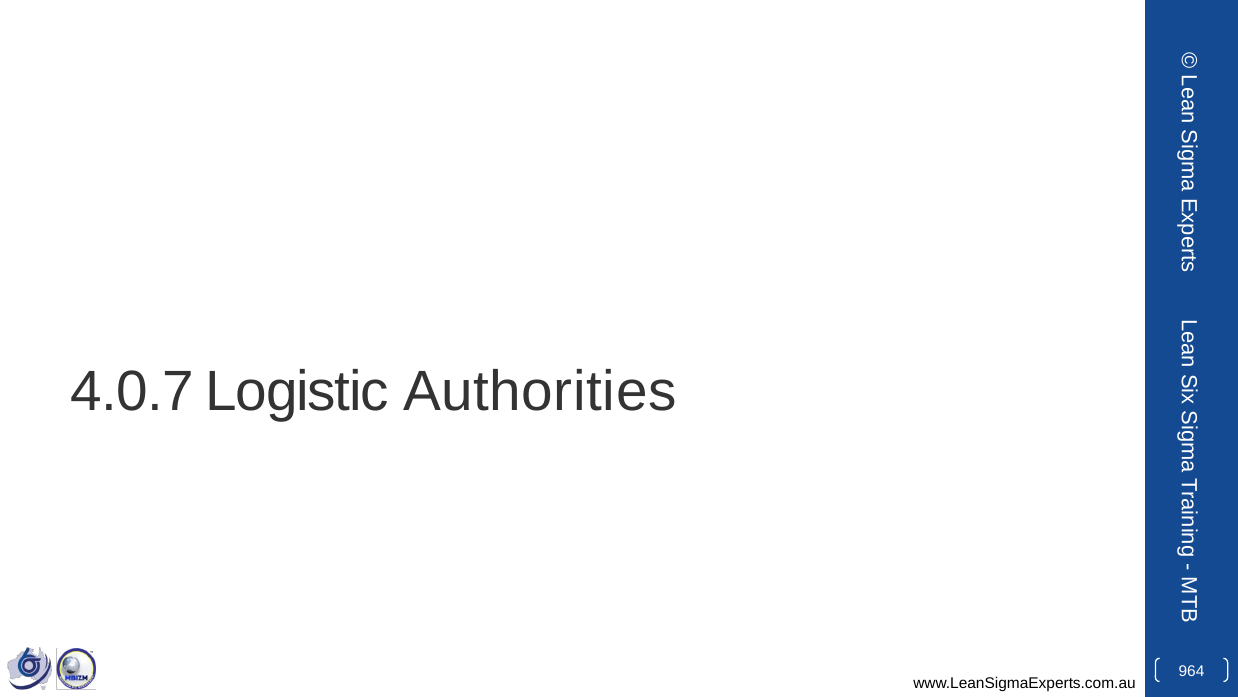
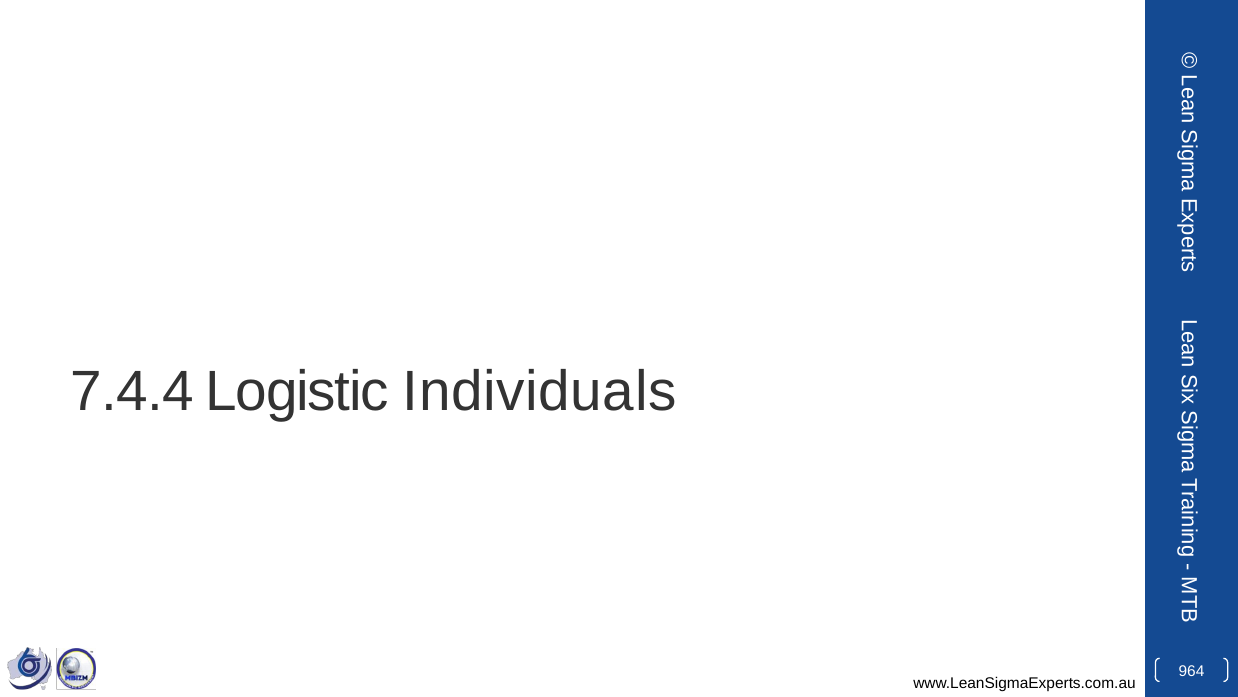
4.0.7: 4.0.7 -> 7.4.4
Authorities: Authorities -> Individuals
